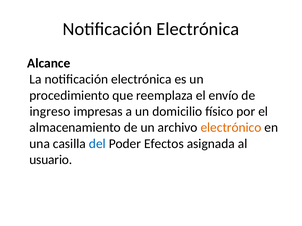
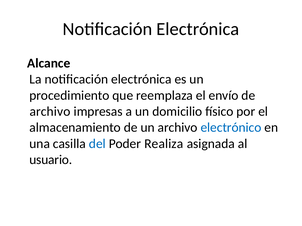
ingreso at (50, 112): ingreso -> archivo
electrónico colour: orange -> blue
Efectos: Efectos -> Realiza
